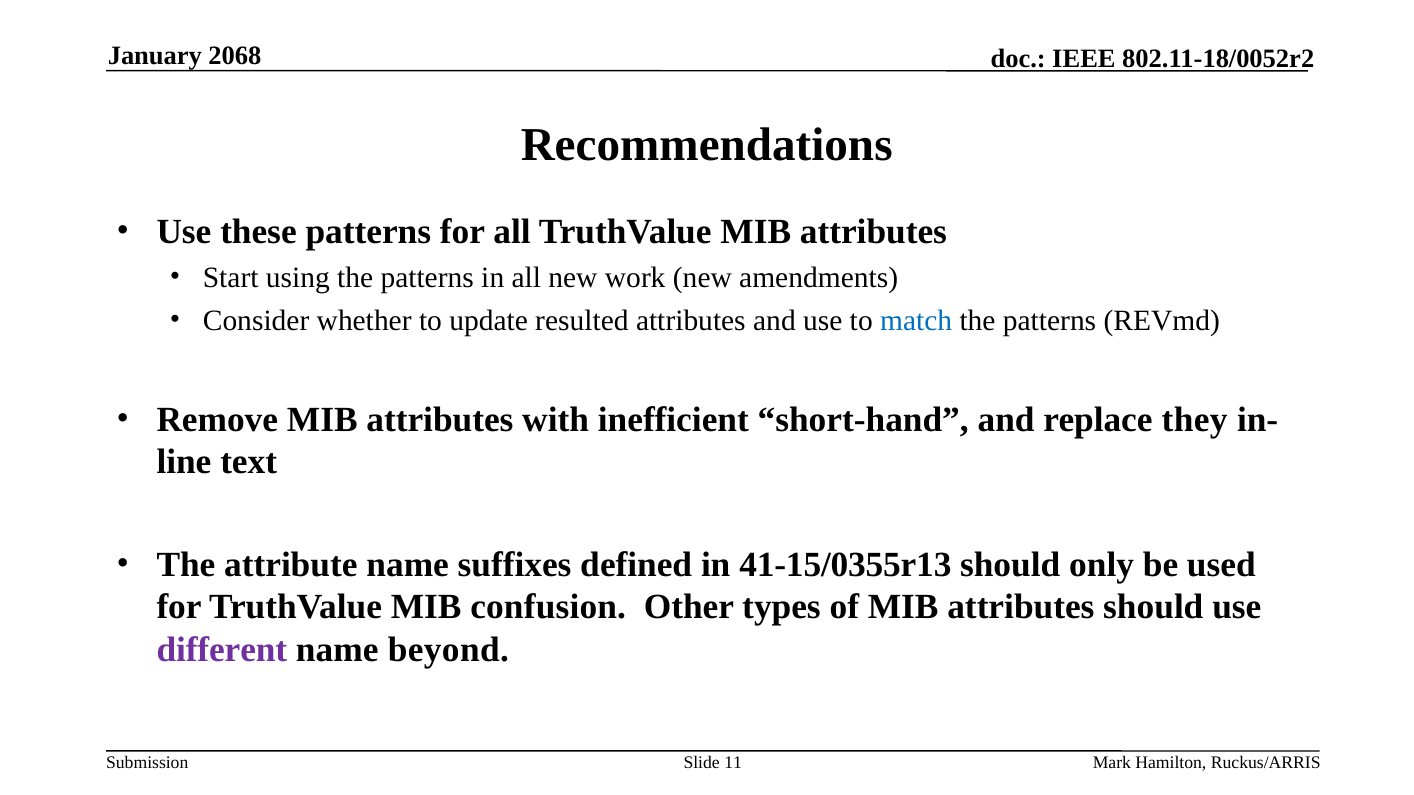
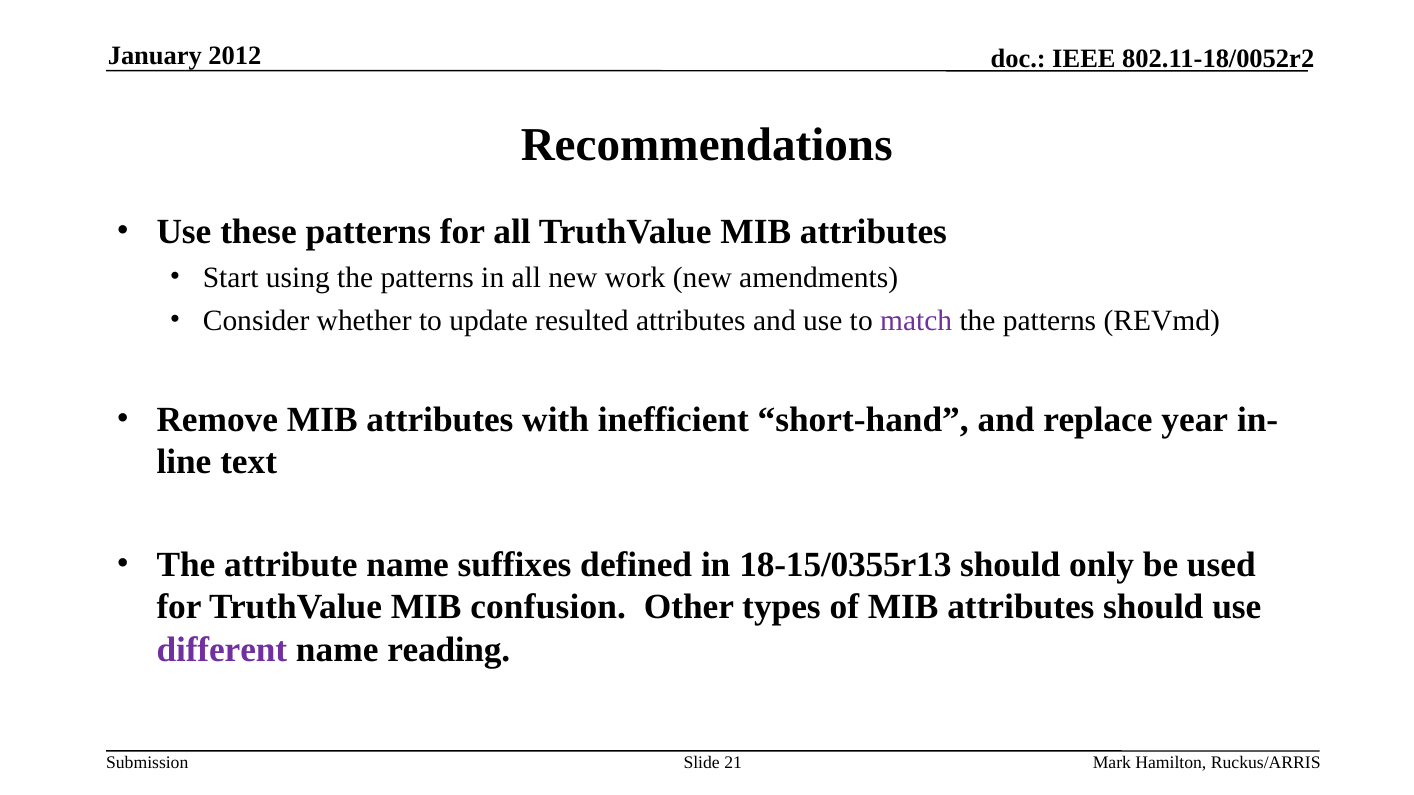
2068: 2068 -> 2012
match colour: blue -> purple
they: they -> year
41-15/0355r13: 41-15/0355r13 -> 18-15/0355r13
beyond: beyond -> reading
11: 11 -> 21
